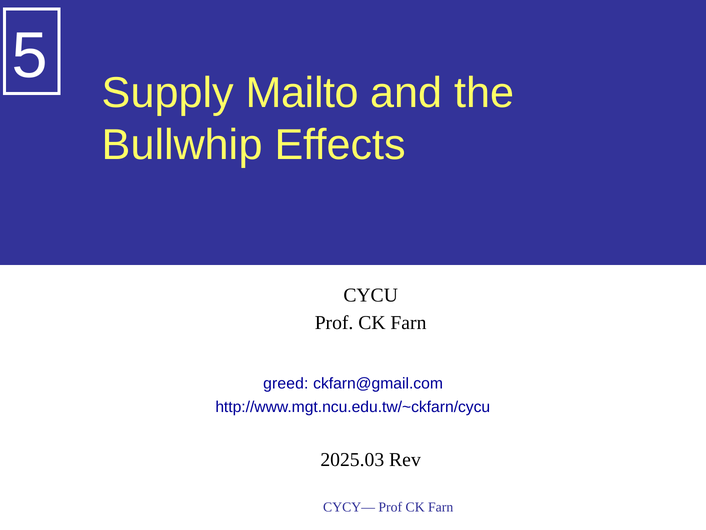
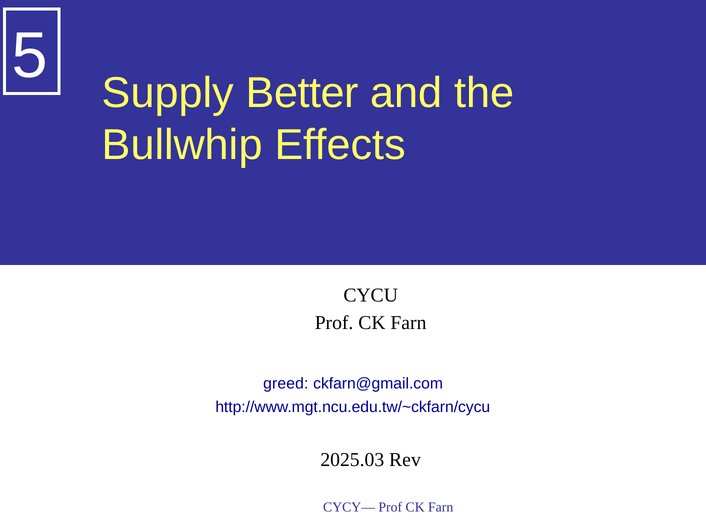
Mailto: Mailto -> Better
